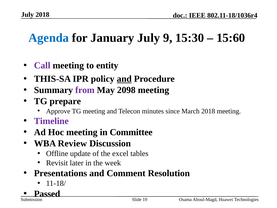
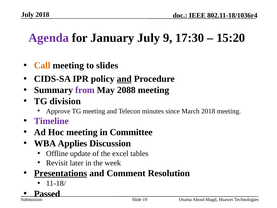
Agenda colour: blue -> purple
15:30: 15:30 -> 17:30
15:60: 15:60 -> 15:20
Call colour: purple -> orange
entity: entity -> slides
THIS-SA: THIS-SA -> CIDS-SA
2098: 2098 -> 2088
prepare: prepare -> division
Review: Review -> Applies
Presentations underline: none -> present
